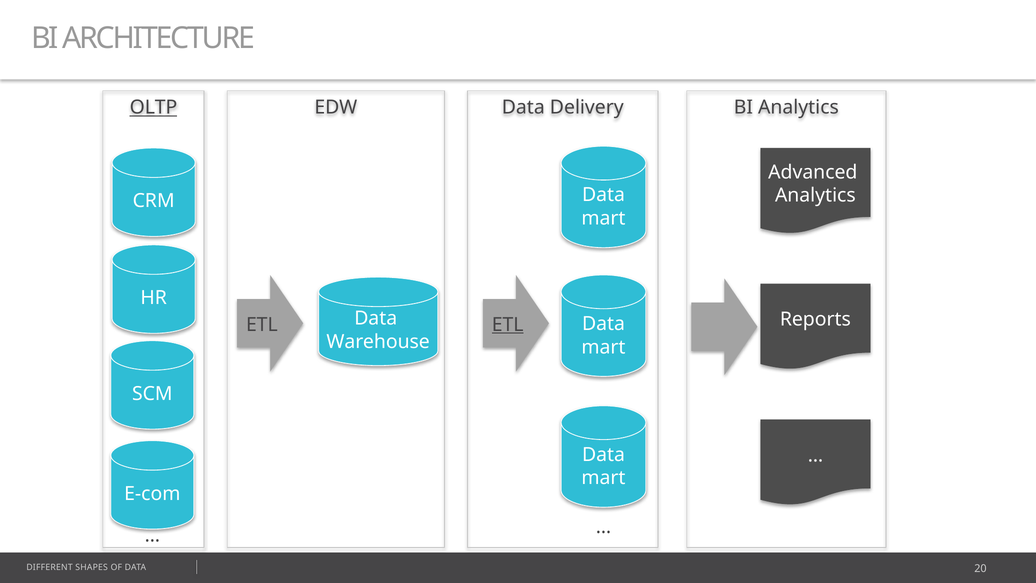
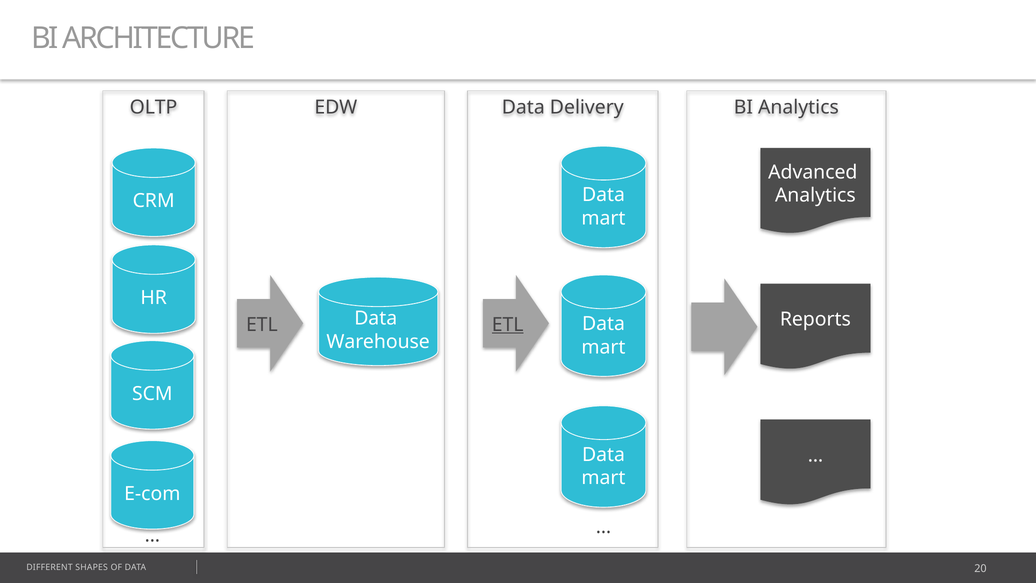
OLTP underline: present -> none
